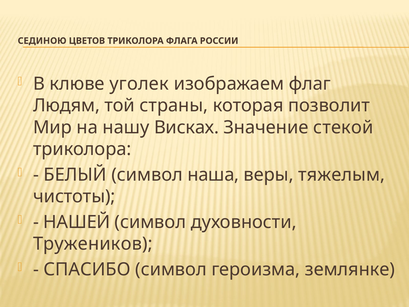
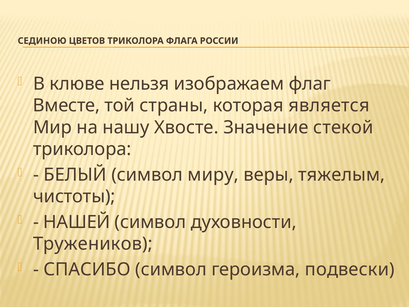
уголек: уголек -> нельзя
Людям: Людям -> Вместе
позволит: позволит -> является
Висках: Висках -> Хвосте
наша: наша -> миру
землянке: землянке -> подвески
